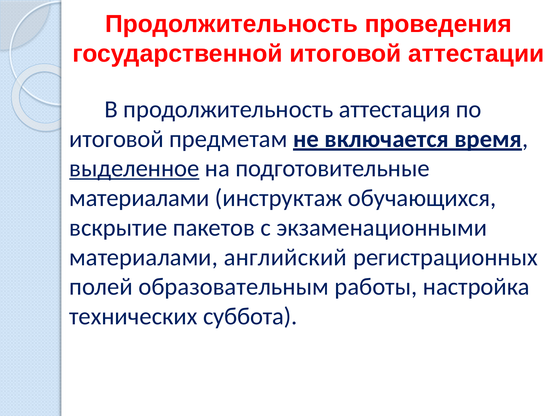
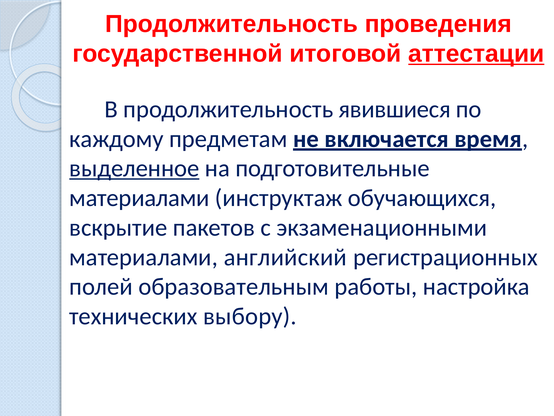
аттестации underline: none -> present
аттестация: аттестация -> явившиеся
итоговой at (116, 139): итоговой -> каждому
суббота: суббота -> выбору
